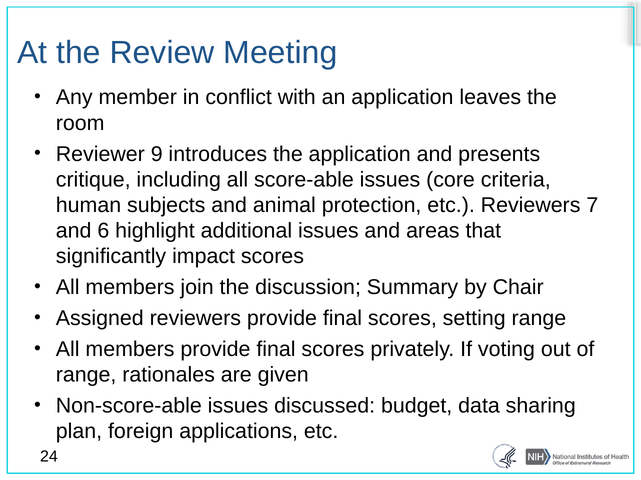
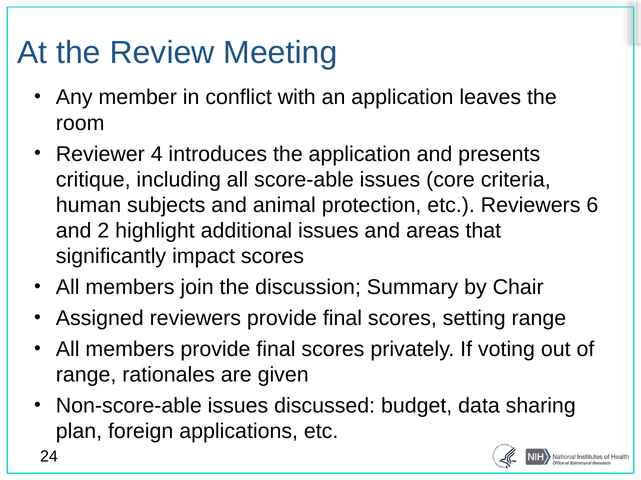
9: 9 -> 4
7: 7 -> 6
6: 6 -> 2
